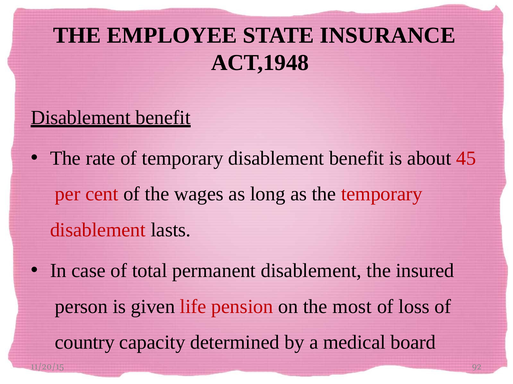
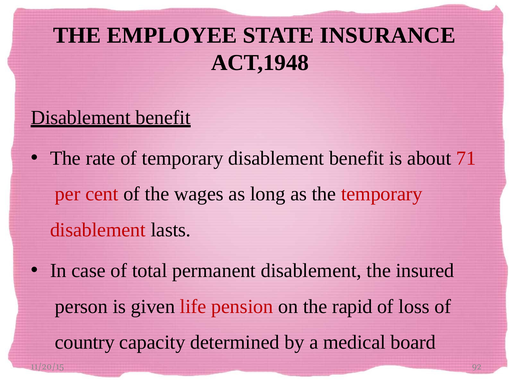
45: 45 -> 71
most: most -> rapid
